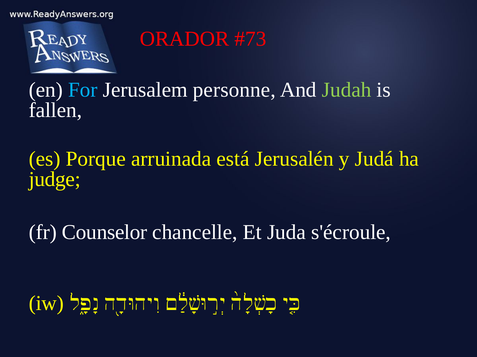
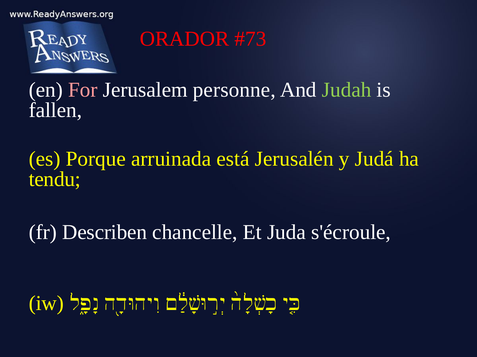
For colour: light blue -> pink
judge: judge -> tendu
Counselor: Counselor -> Describen
